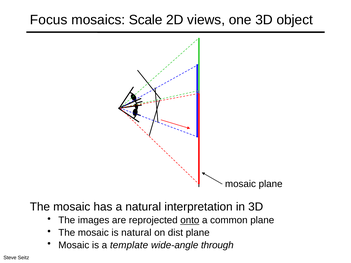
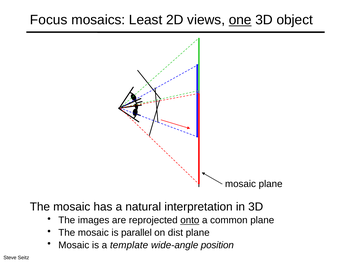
Scale: Scale -> Least
one underline: none -> present
is natural: natural -> parallel
through: through -> position
